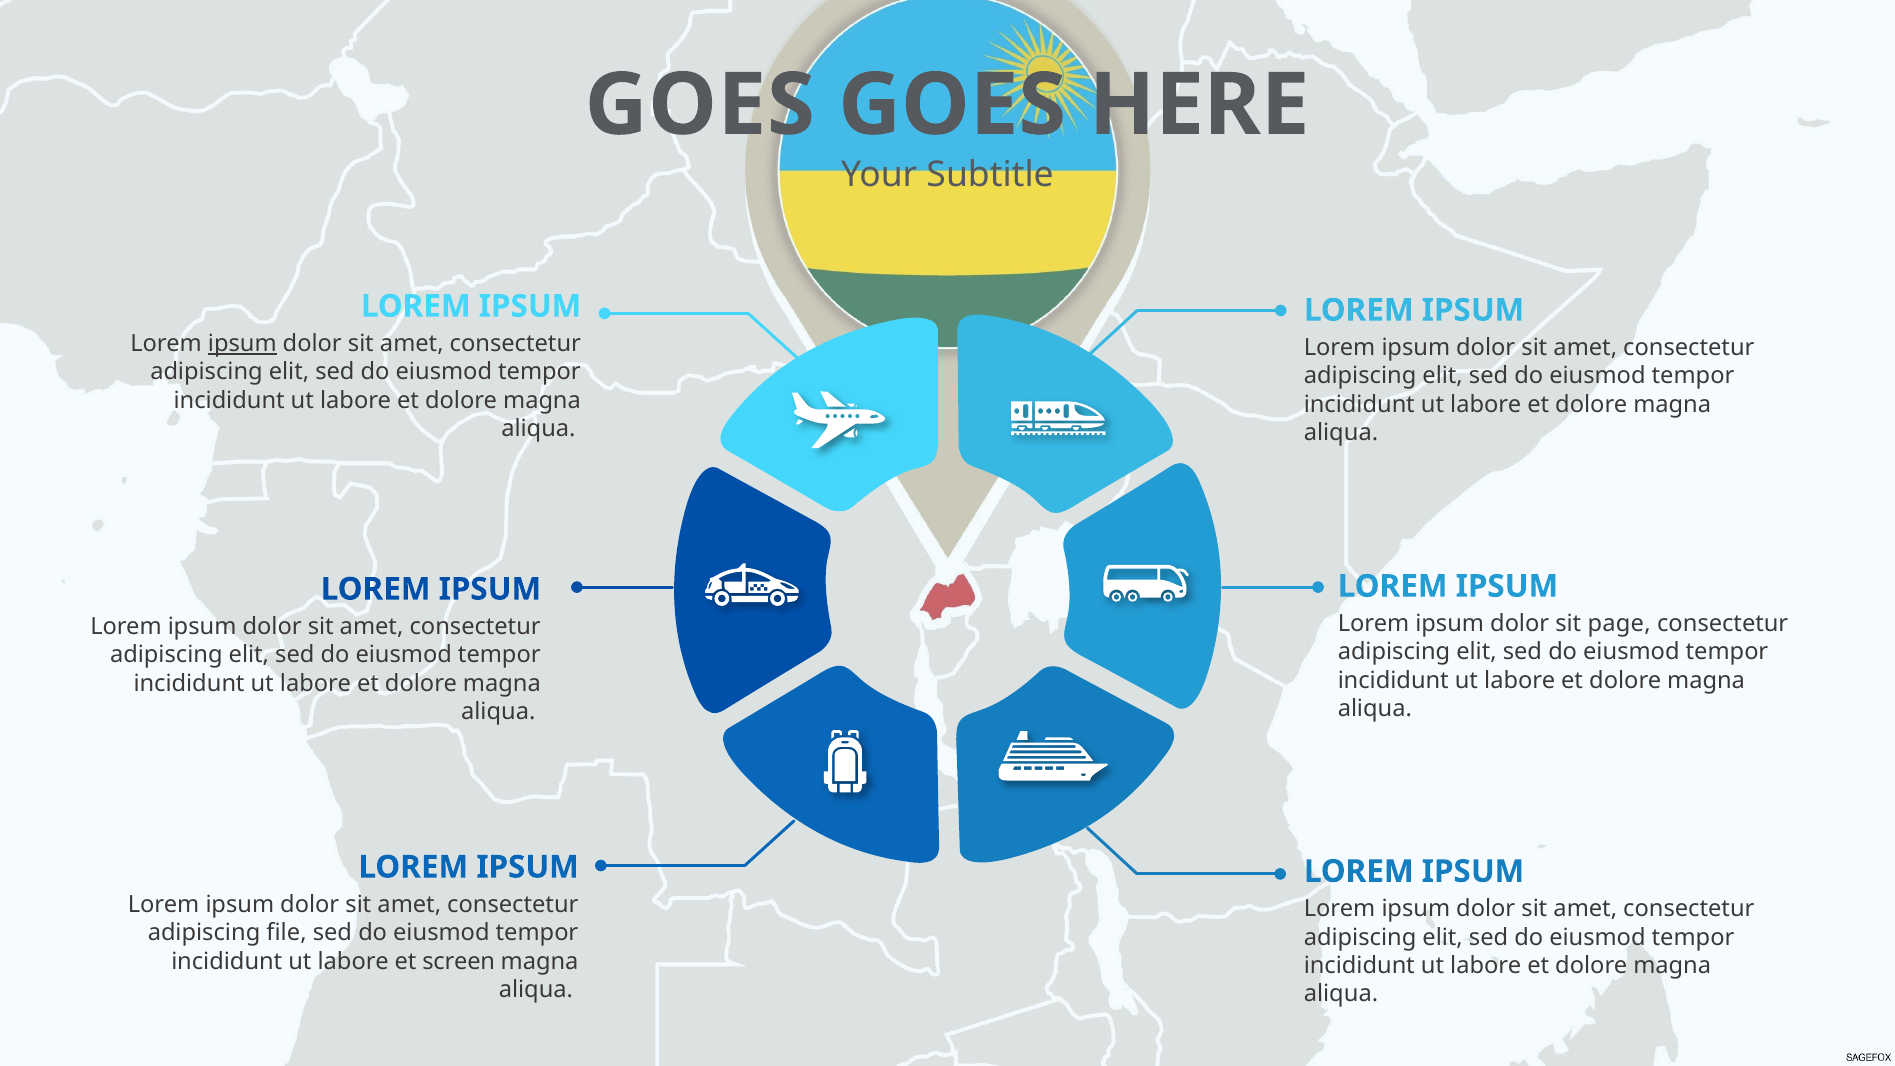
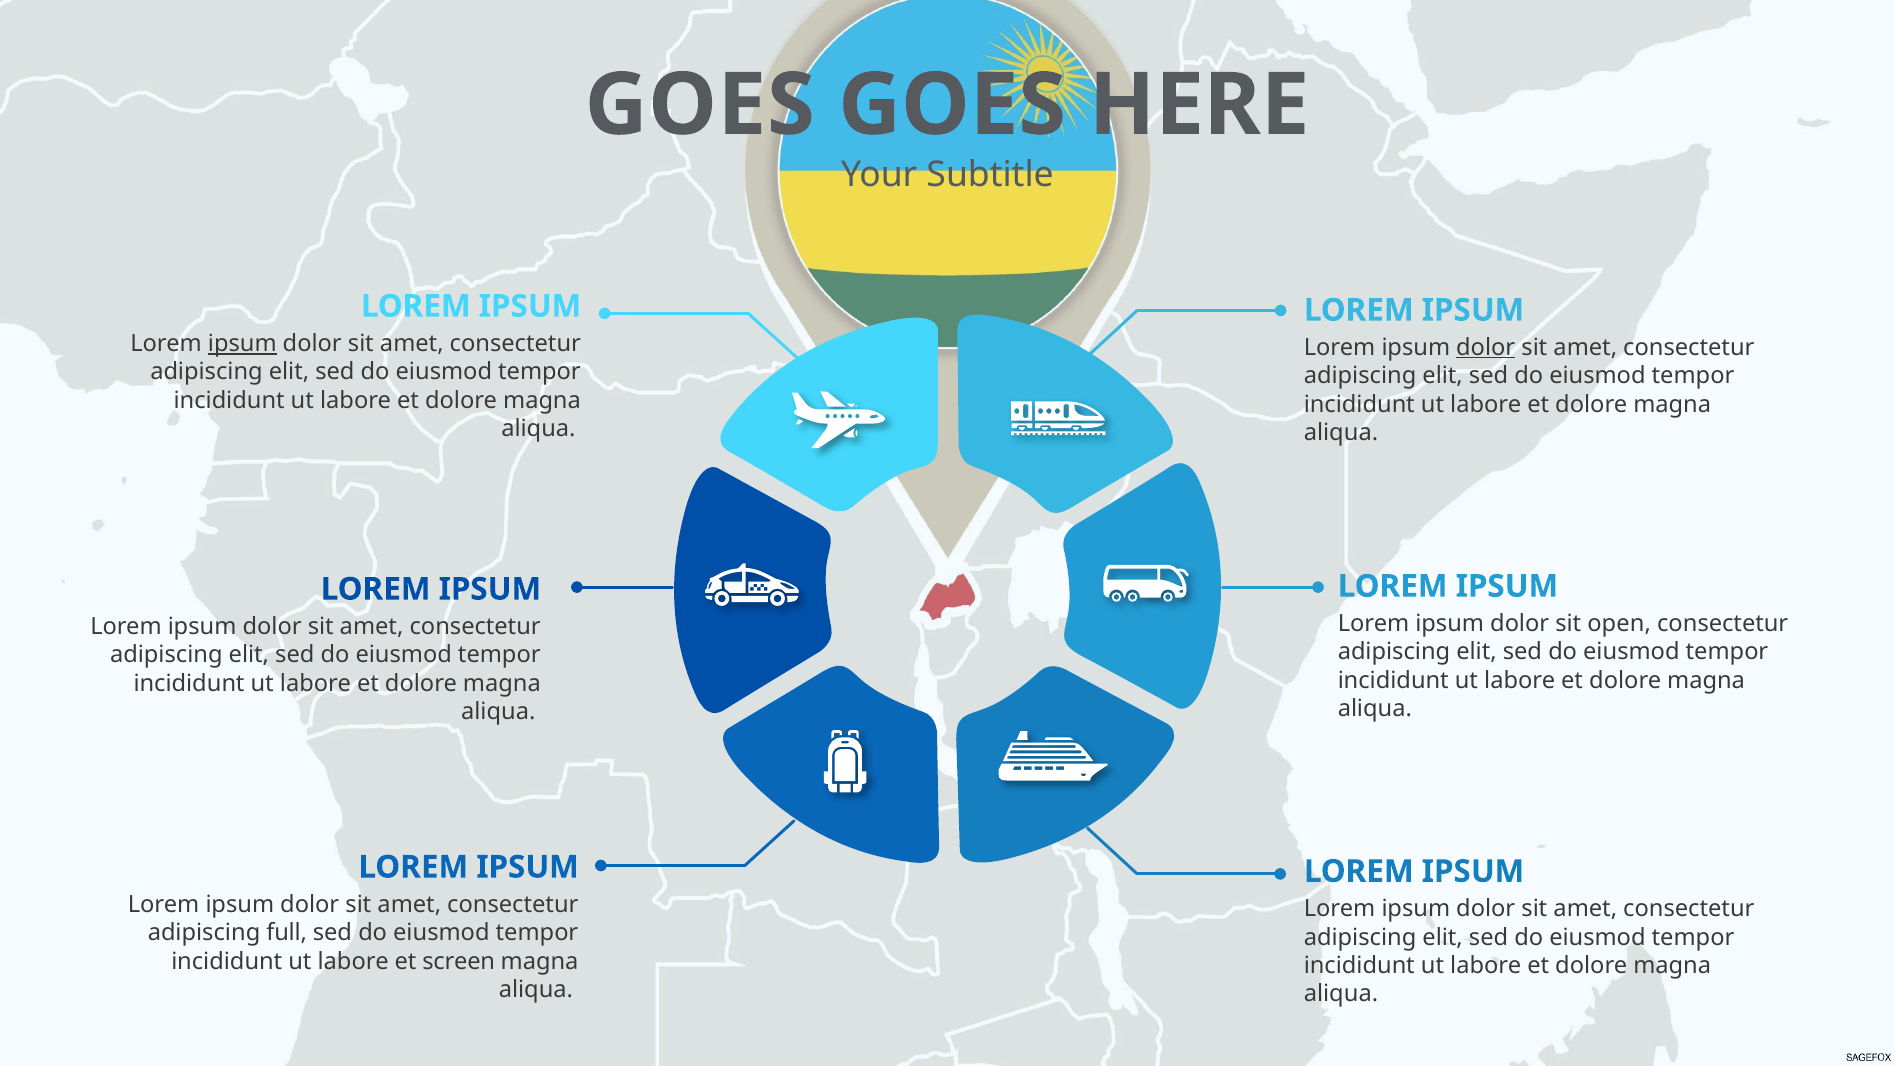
dolor at (1486, 348) underline: none -> present
page: page -> open
file: file -> full
